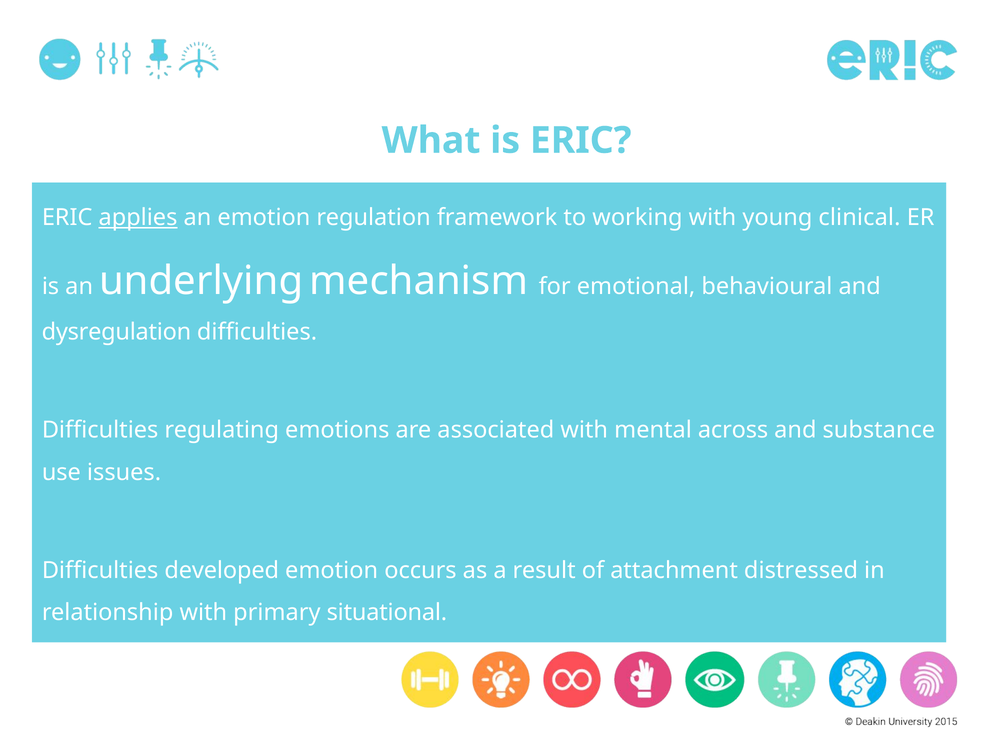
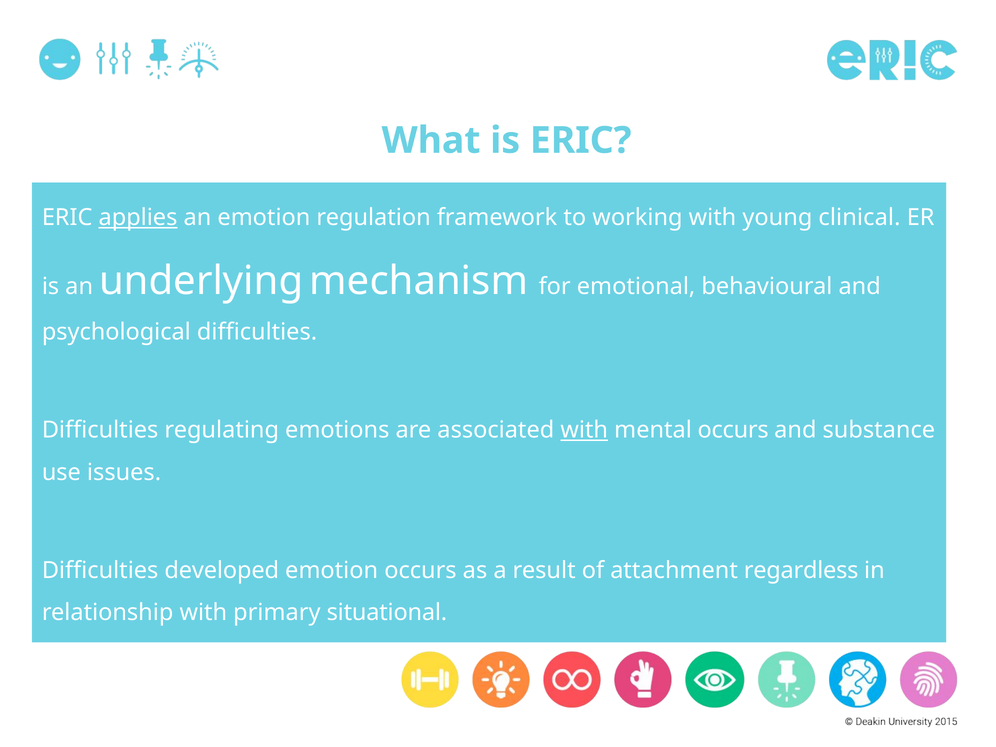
dysregulation: dysregulation -> psychological
with at (584, 430) underline: none -> present
mental across: across -> occurs
distressed: distressed -> regardless
